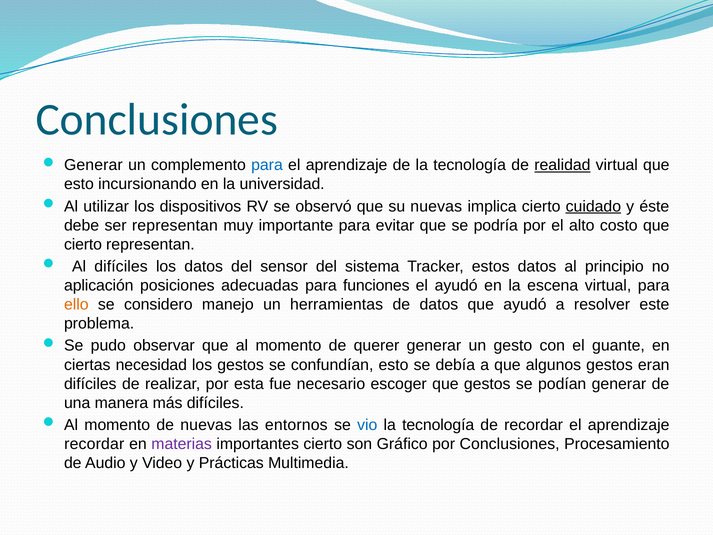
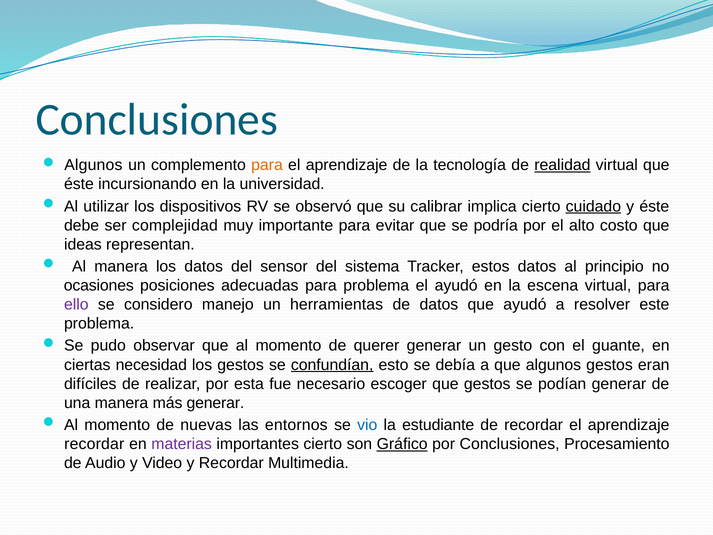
Generar at (93, 165): Generar -> Algunos
para at (267, 165) colour: blue -> orange
esto at (79, 184): esto -> éste
su nuevas: nuevas -> calibrar
ser representan: representan -> complejidad
cierto at (83, 244): cierto -> ideas
Al difíciles: difíciles -> manera
aplicación: aplicación -> ocasiones
para funciones: funciones -> problema
ello colour: orange -> purple
confundían underline: none -> present
más difíciles: difíciles -> generar
tecnología at (438, 425): tecnología -> estudiante
Gráfico underline: none -> present
y Prácticas: Prácticas -> Recordar
